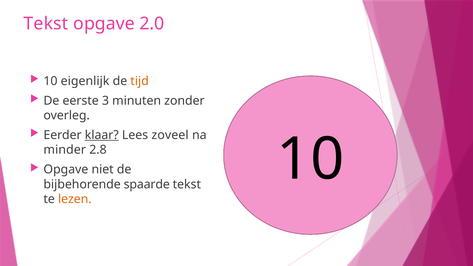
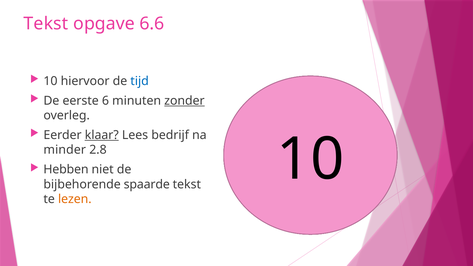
2.0: 2.0 -> 6.6
eigenlijk: eigenlijk -> hiervoor
tijd colour: orange -> blue
3: 3 -> 6
zonder underline: none -> present
zoveel: zoveel -> bedrijf
Opgave at (66, 170): Opgave -> Hebben
